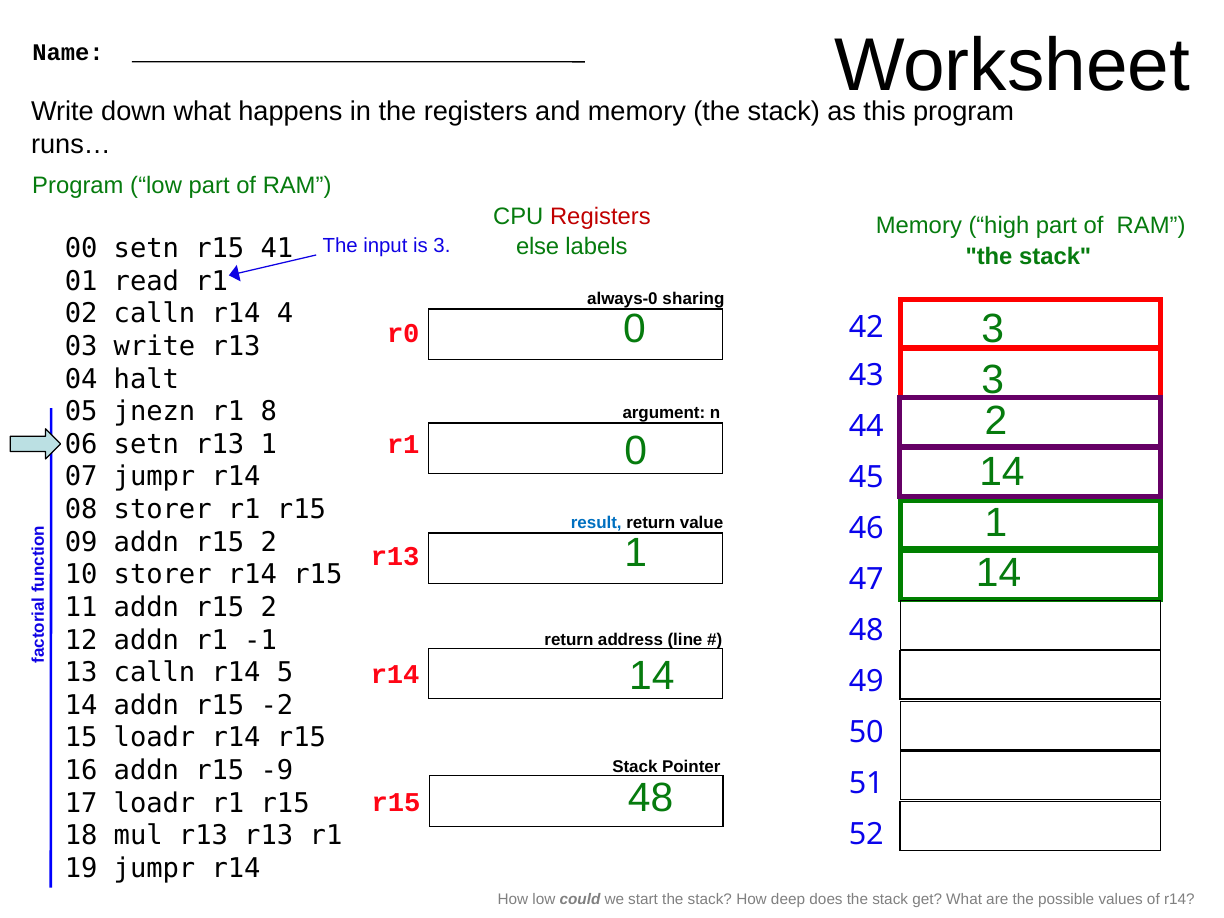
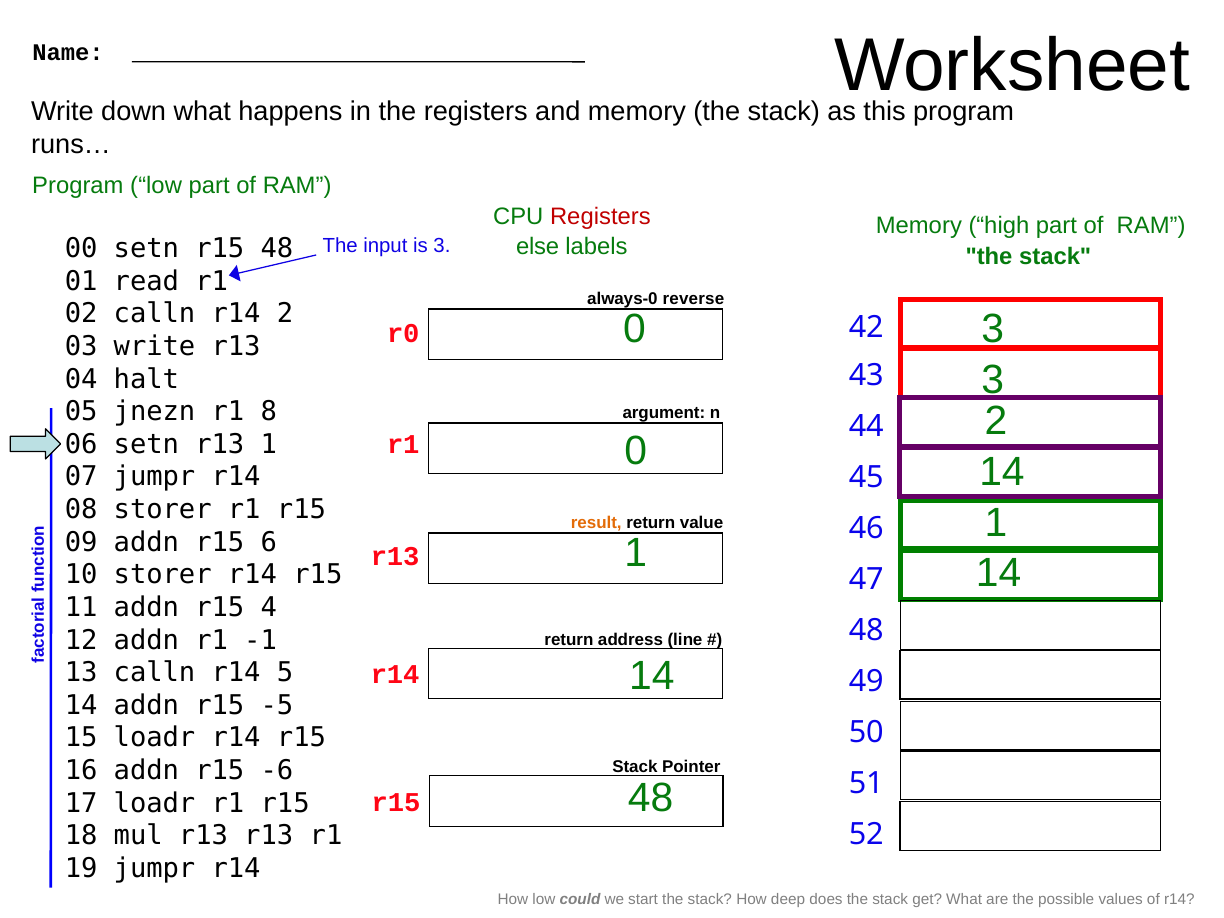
r15 41: 41 -> 48
sharing: sharing -> reverse
r14 4: 4 -> 2
result colour: blue -> orange
09 addn r15 2: 2 -> 6
11 addn r15 2: 2 -> 4
-2: -2 -> -5
-9: -9 -> -6
